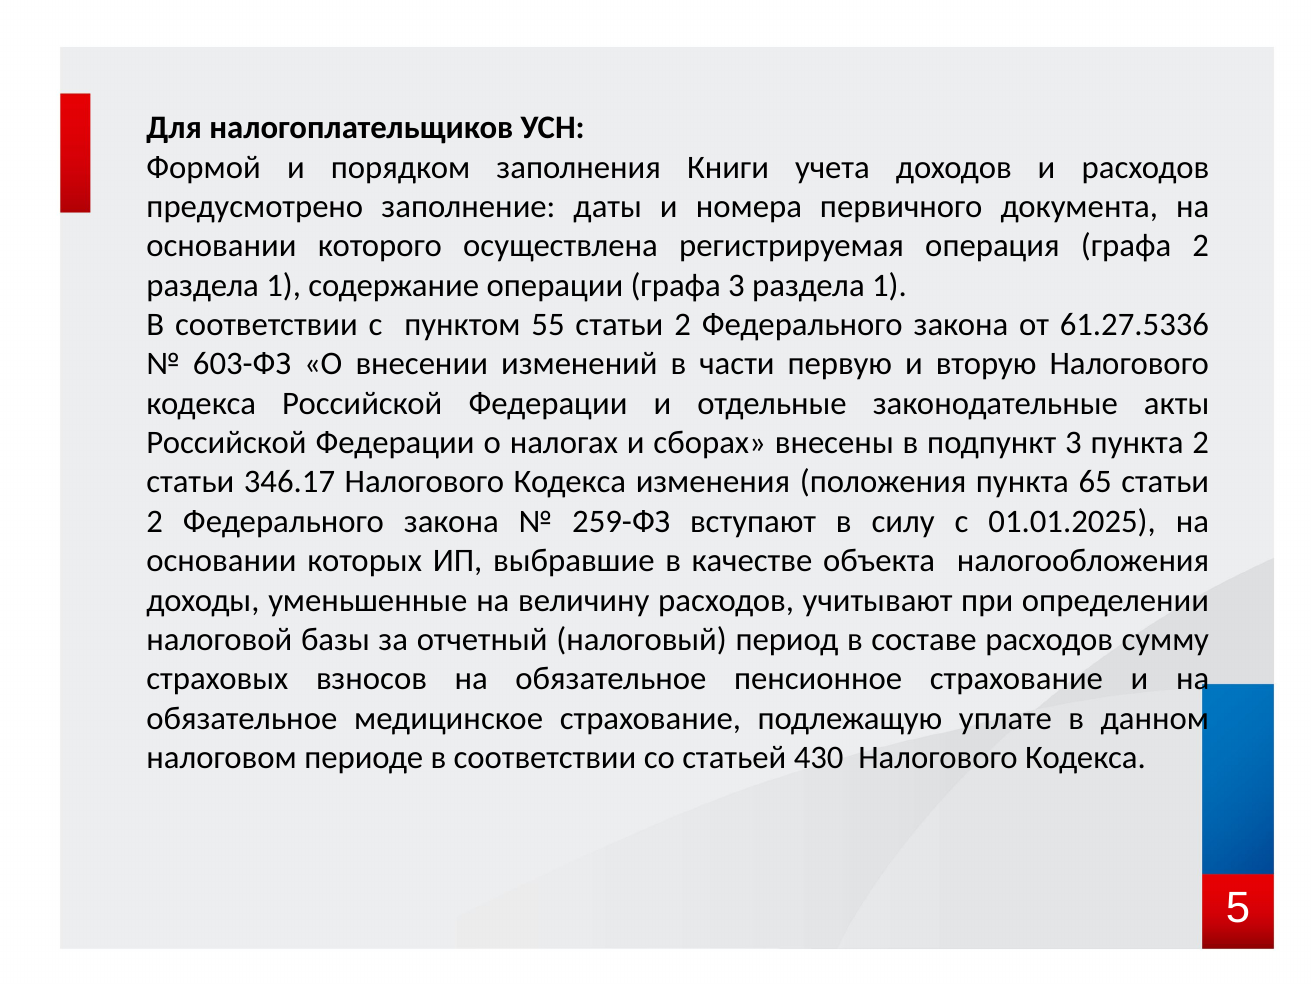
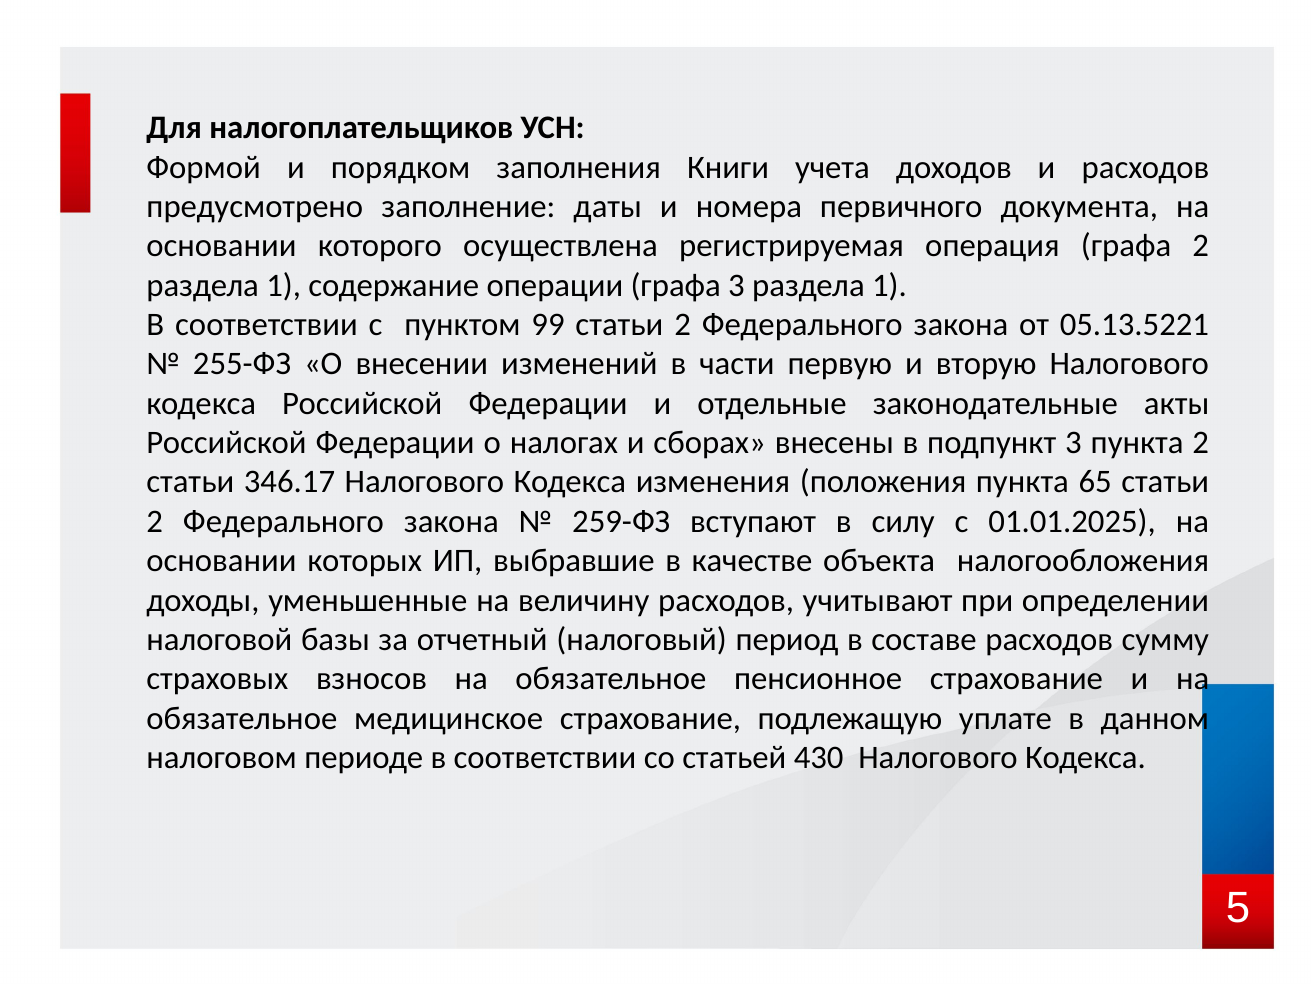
55: 55 -> 99
61.27.5336: 61.27.5336 -> 05.13.5221
603-ФЗ: 603-ФЗ -> 255-ФЗ
